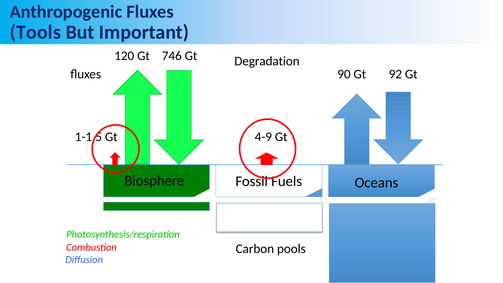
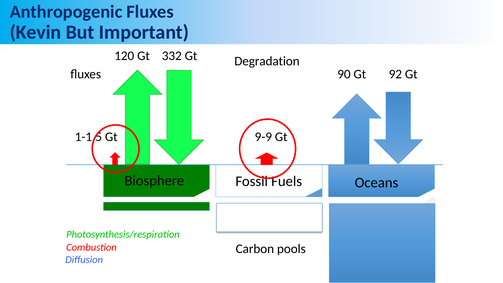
Tools: Tools -> Kevin
746: 746 -> 332
4-9: 4-9 -> 9-9
